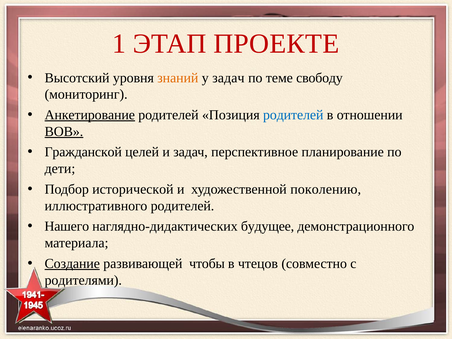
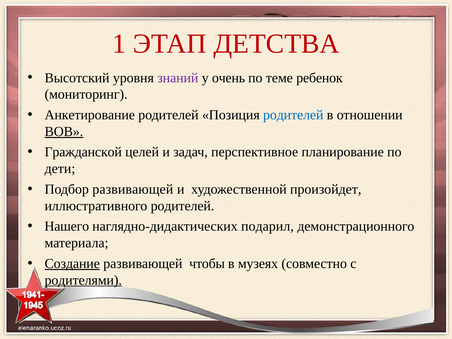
ПРОЕКТЕ: ПРОЕКТЕ -> ДЕТСТВА
знаний colour: orange -> purple
у задач: задач -> очень
свободу: свободу -> ребенок
Анкетирование underline: present -> none
Подбор исторической: исторической -> развивающей
поколению: поколению -> произойдет
будущее: будущее -> подарил
чтецов: чтецов -> музеях
родителями underline: none -> present
